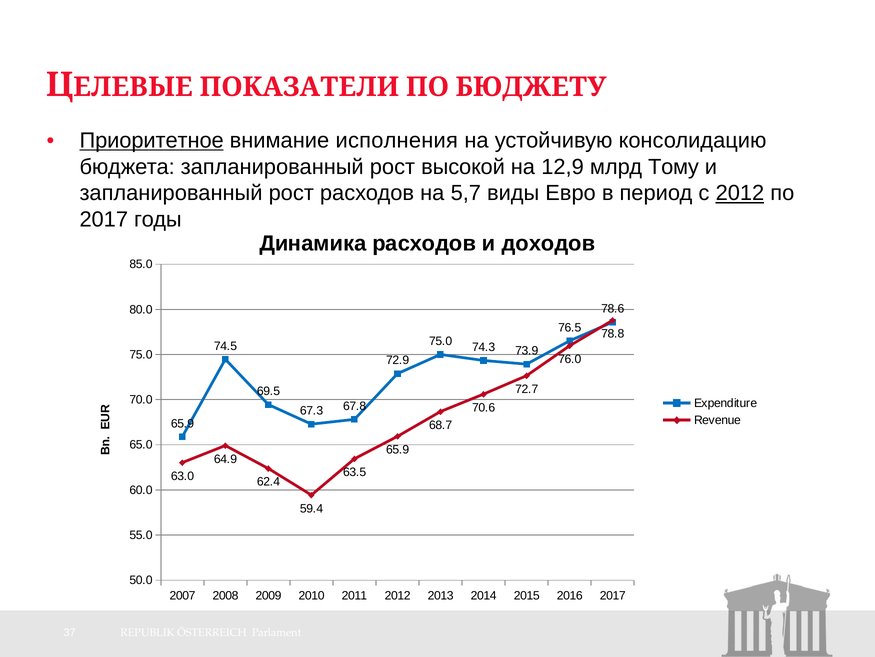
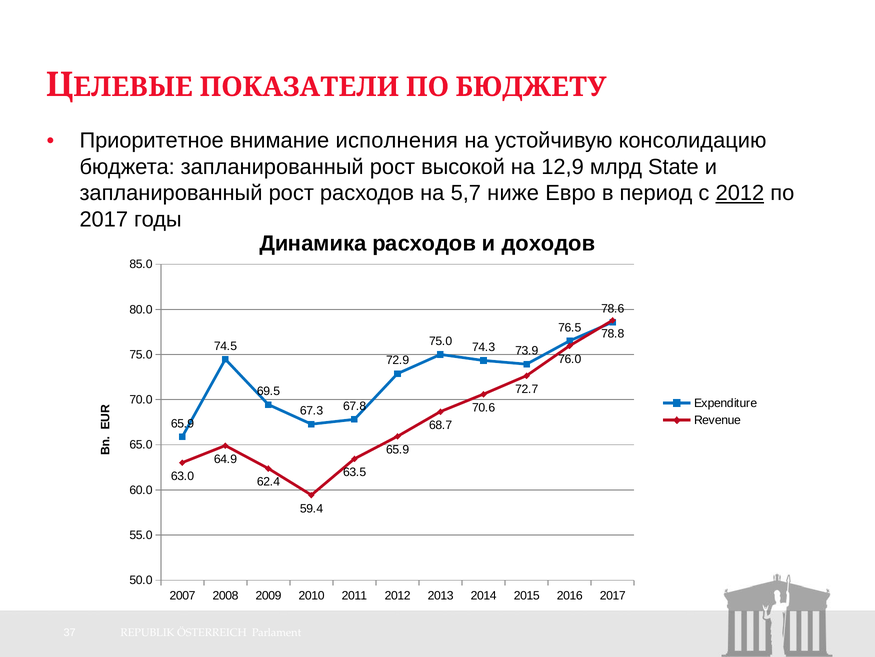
Приоритетное underline: present -> none
Тому: Тому -> State
виды: виды -> ниже
